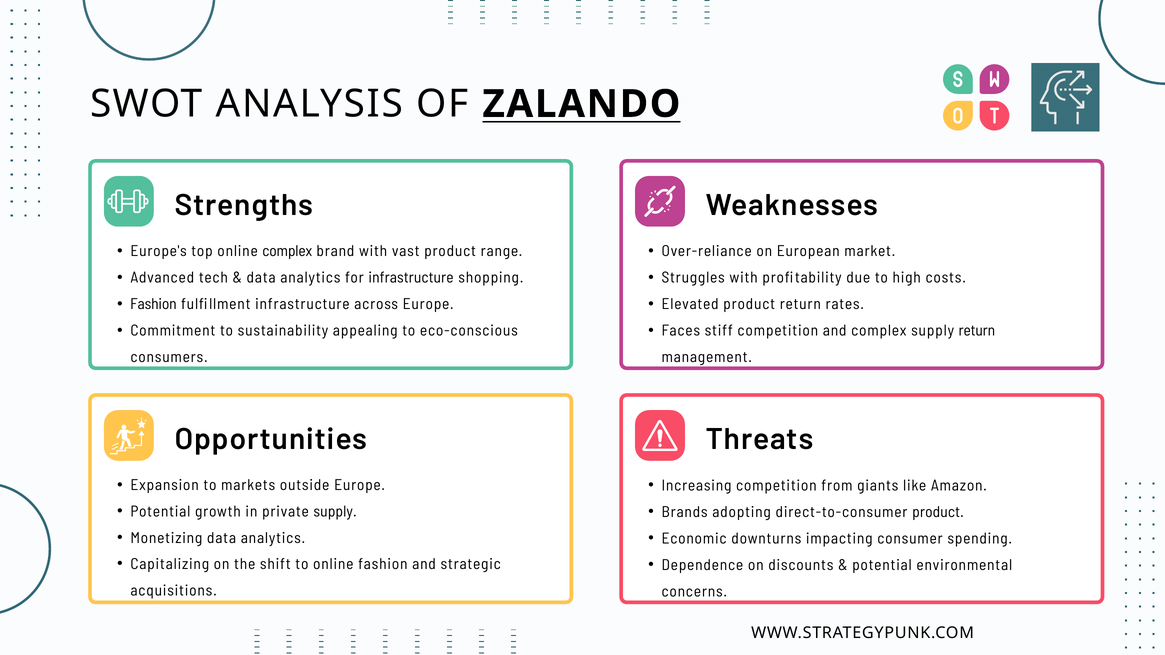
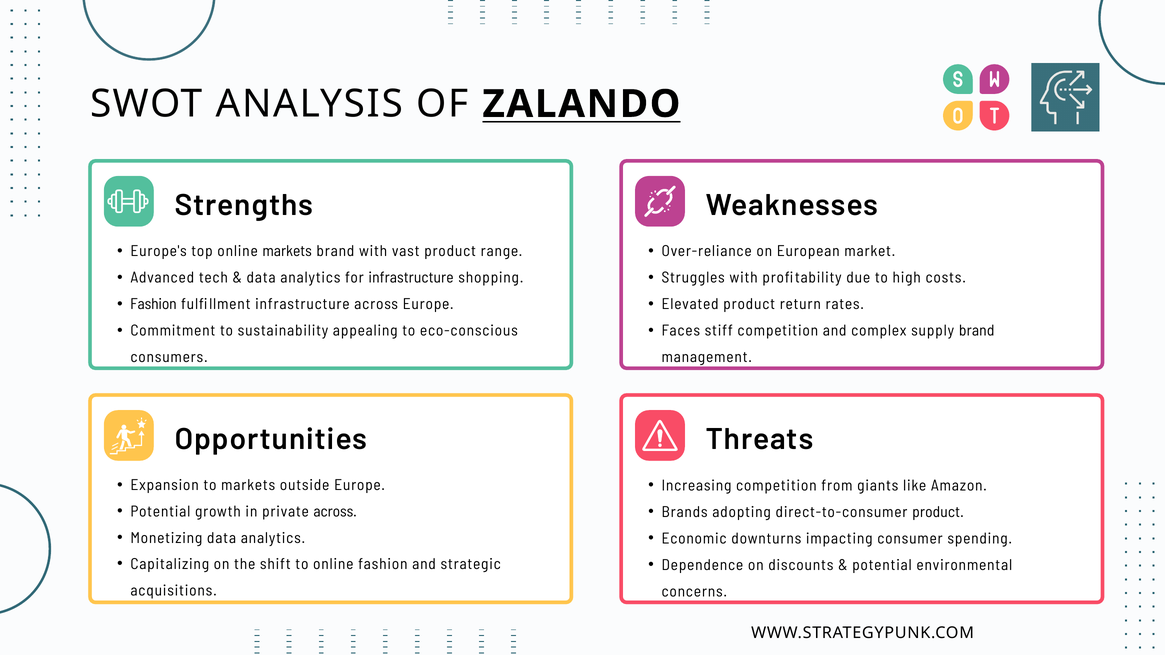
online complex: complex -> markets
supply return: return -> brand
private supply: supply -> across
